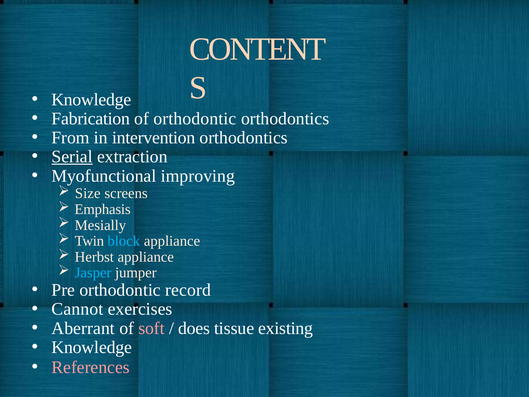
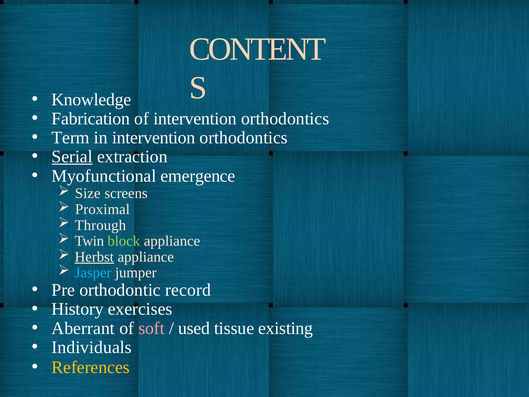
of orthodontic: orthodontic -> intervention
From: From -> Term
improving: improving -> emergence
Emphasis: Emphasis -> Proximal
Mesially: Mesially -> Through
block colour: light blue -> light green
Herbst underline: none -> present
Cannot: Cannot -> History
does: does -> used
Knowledge at (92, 347): Knowledge -> Individuals
References colour: pink -> yellow
